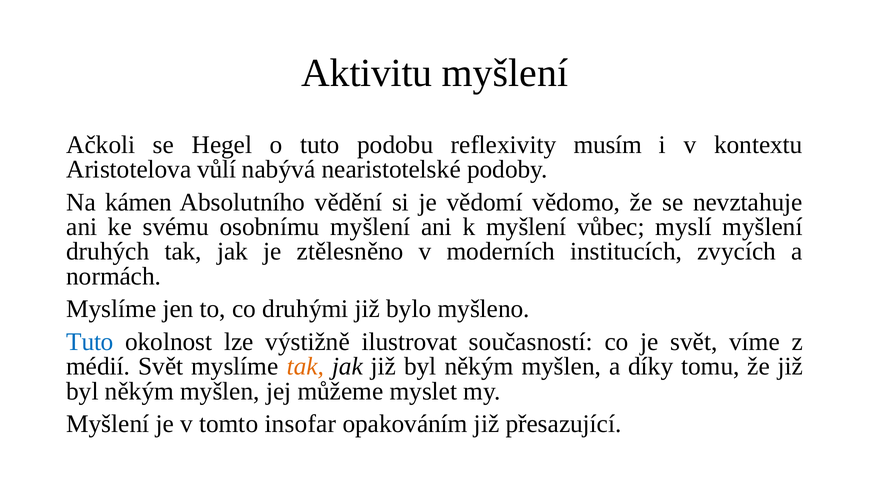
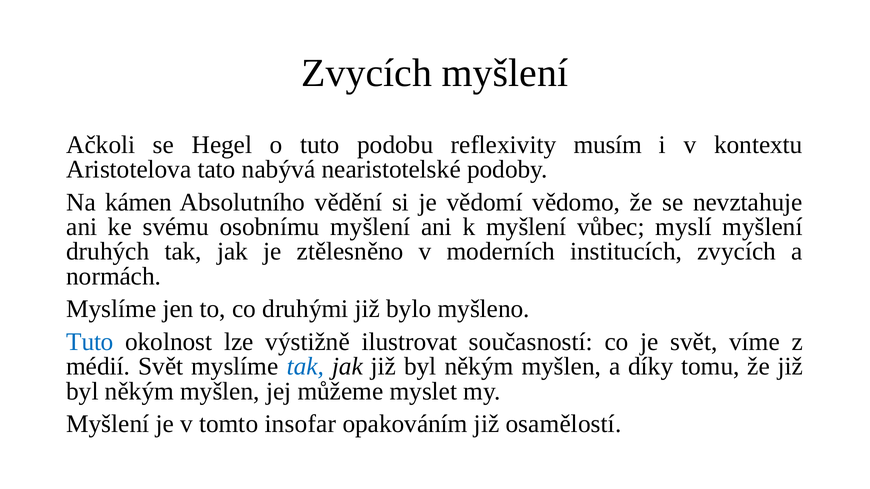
Aktivitu at (367, 73): Aktivitu -> Zvycích
vůlí: vůlí -> tato
tak at (305, 367) colour: orange -> blue
přesazující: přesazující -> osamělostí
